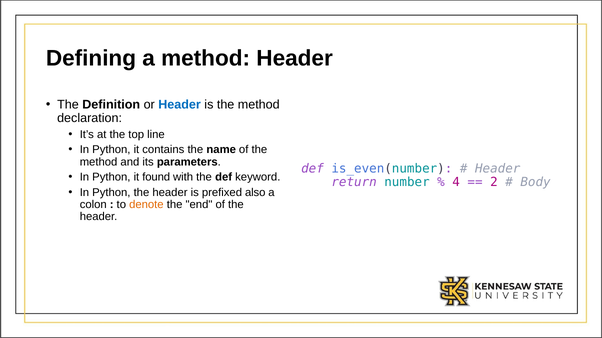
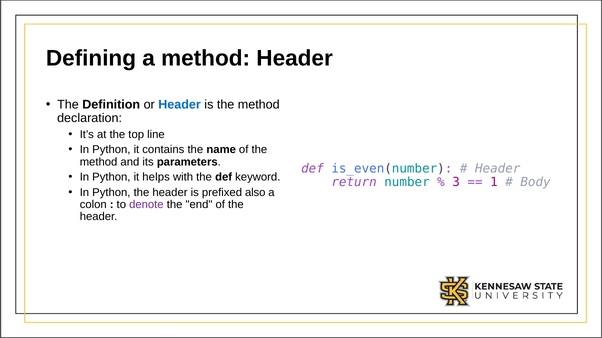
found: found -> helps
4: 4 -> 3
2: 2 -> 1
denote colour: orange -> purple
